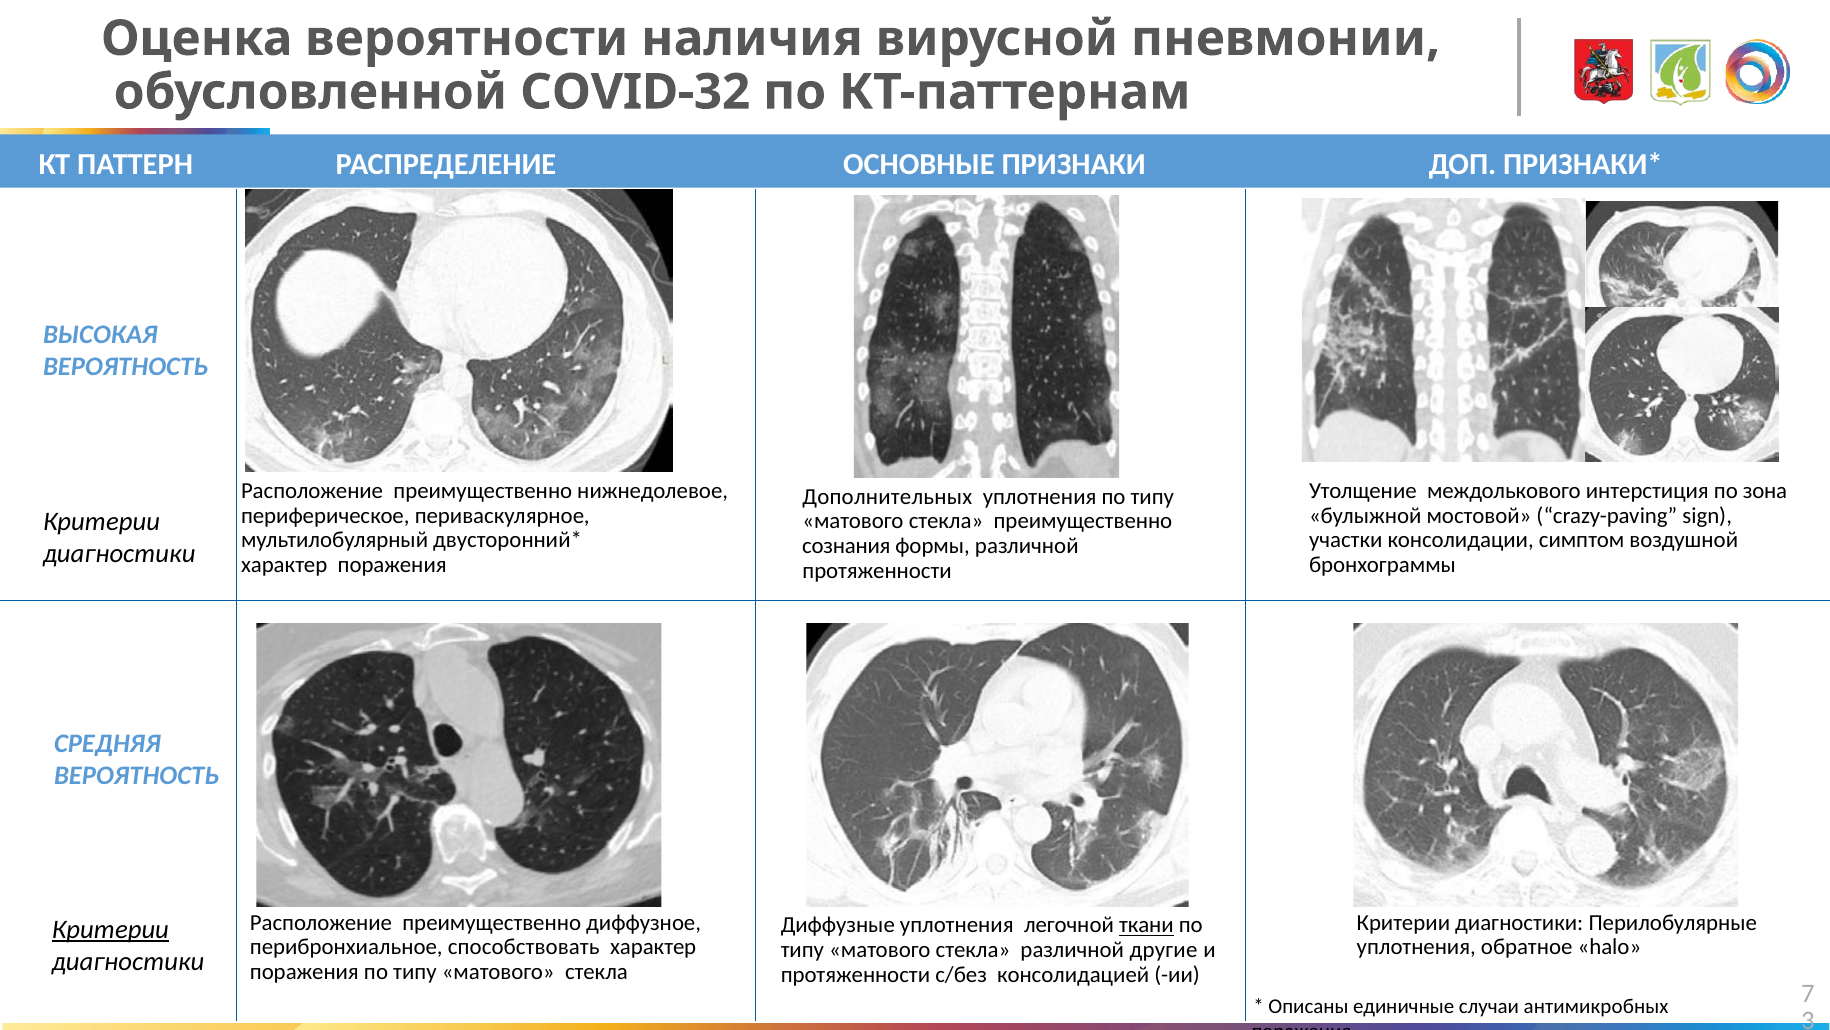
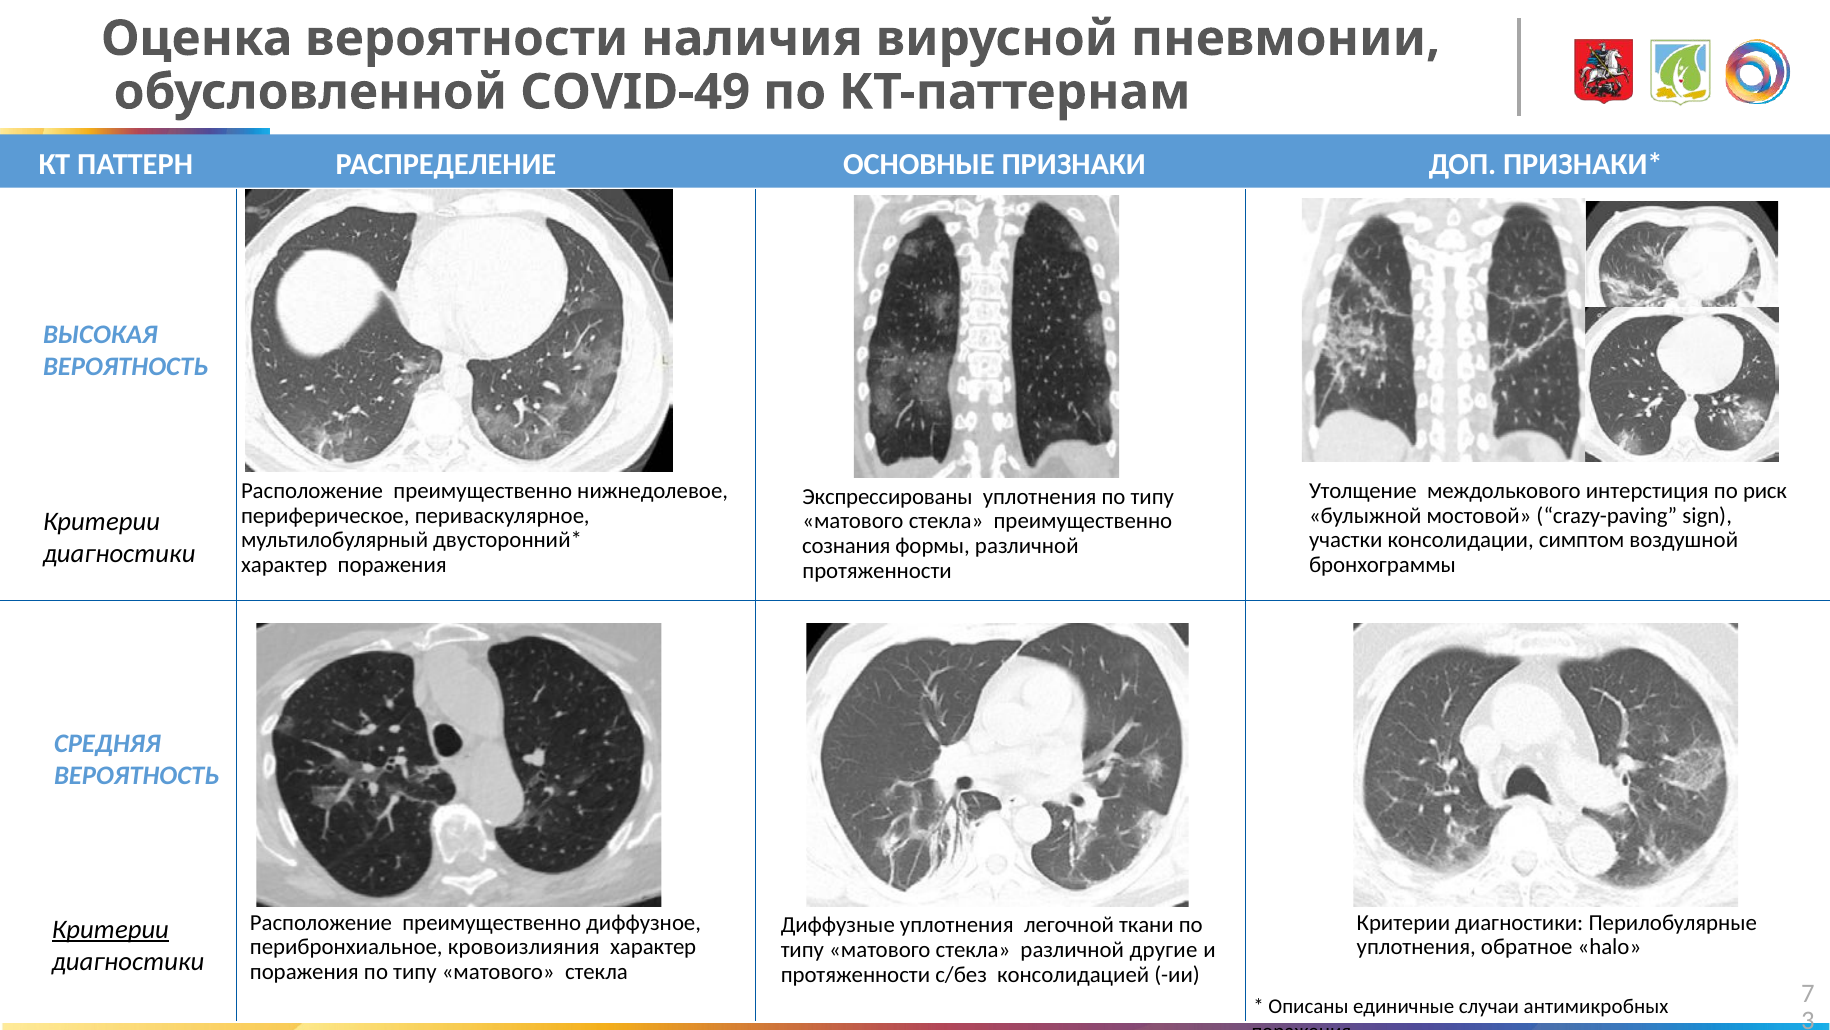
COVID-32: COVID-32 -> COVID-49
зона: зона -> риск
Дополнительных: Дополнительных -> Экспрессированы
ткани underline: present -> none
способствовать: способствовать -> кровоизлияния
